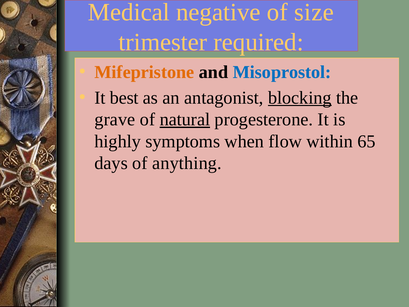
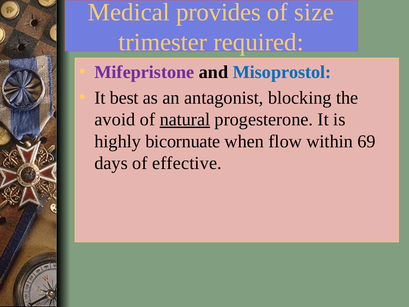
negative: negative -> provides
Mifepristone colour: orange -> purple
blocking underline: present -> none
grave: grave -> avoid
symptoms: symptoms -> bicornuate
65: 65 -> 69
anything: anything -> effective
